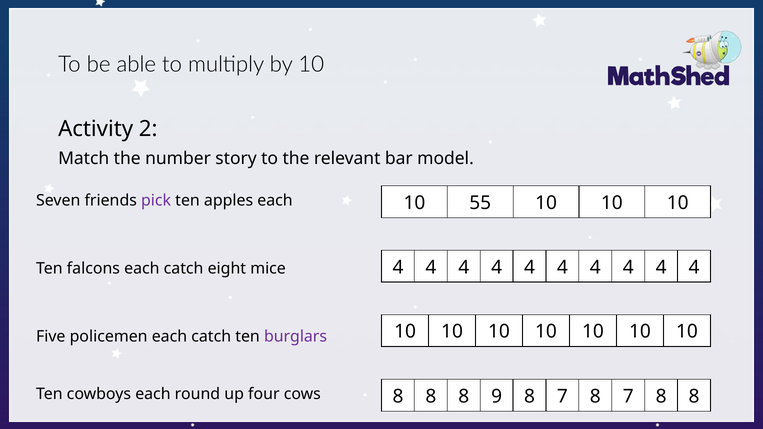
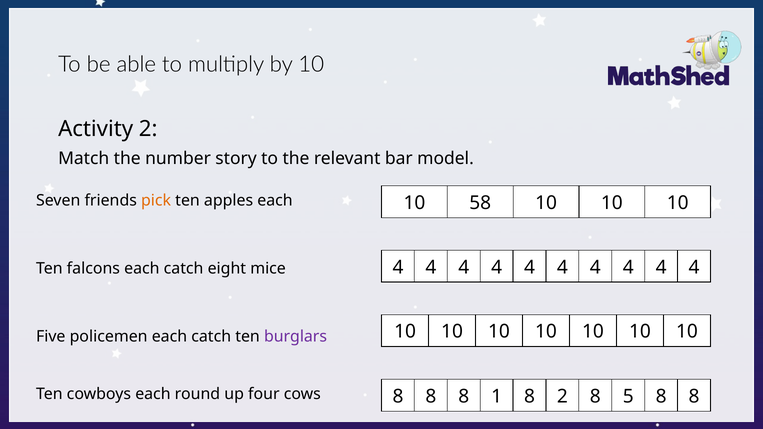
pick colour: purple -> orange
55: 55 -> 58
9: 9 -> 1
7 at (562, 396): 7 -> 2
7 at (628, 396): 7 -> 5
